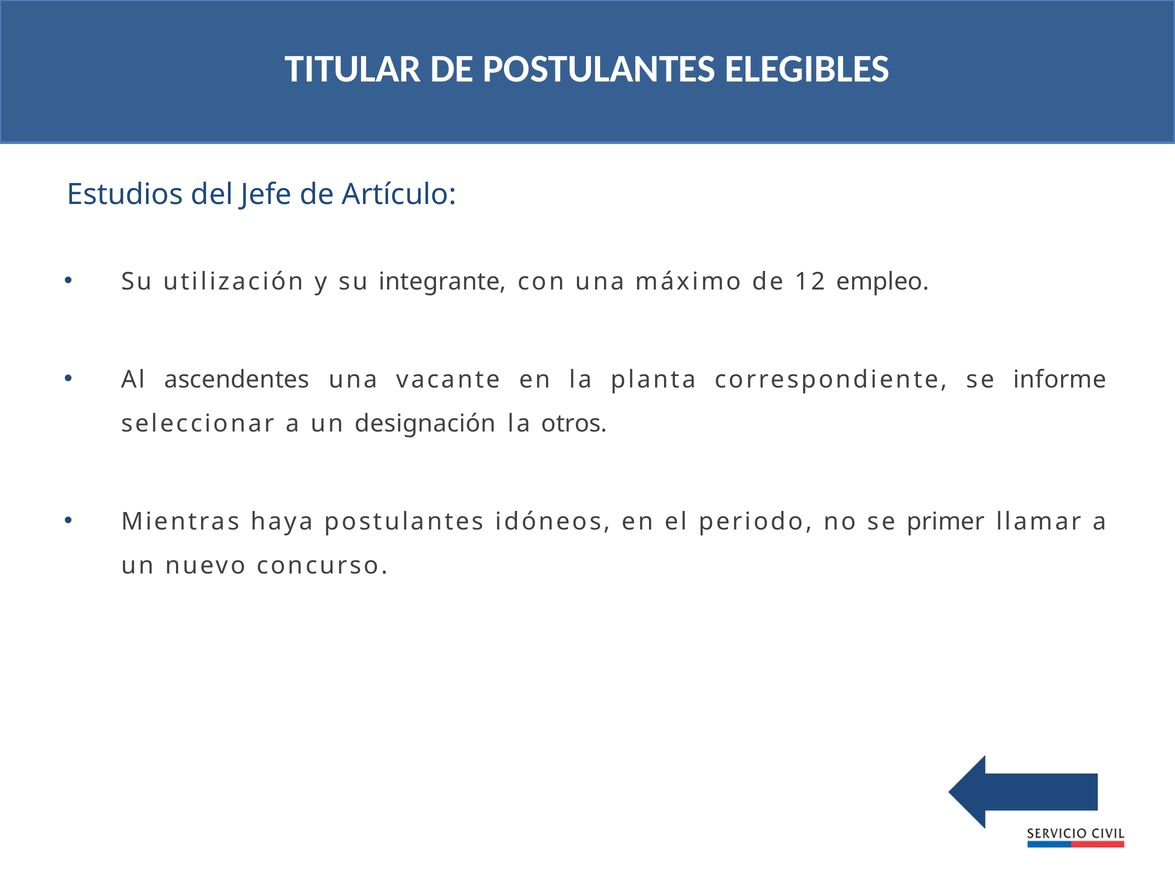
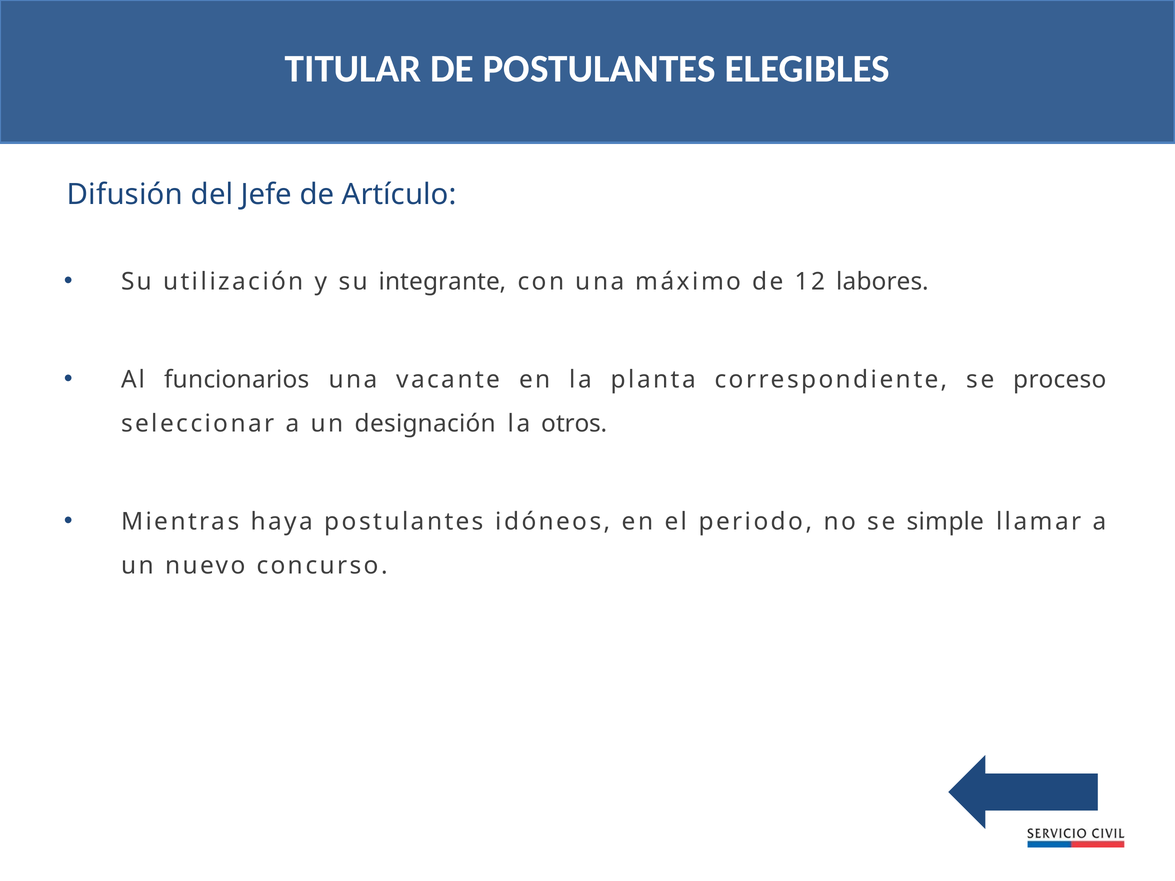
Estudios: Estudios -> Difusión
empleo: empleo -> labores
ascendentes: ascendentes -> funcionarios
informe: informe -> proceso
primer: primer -> simple
